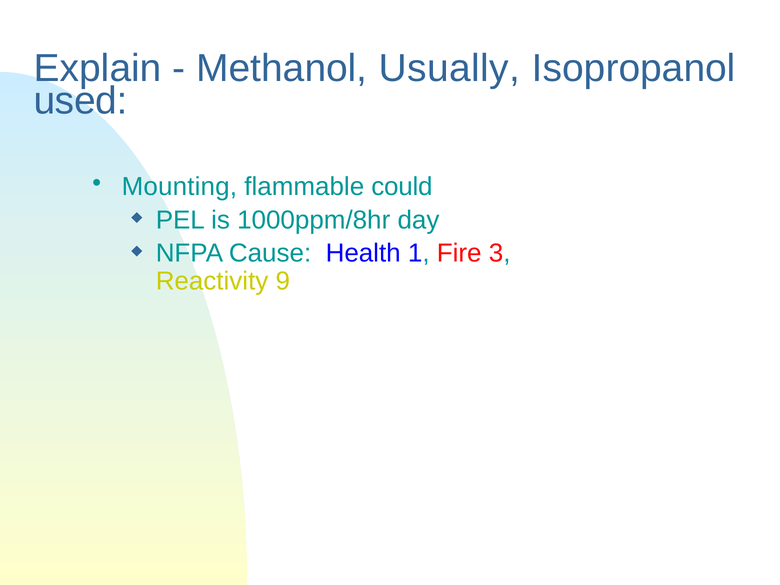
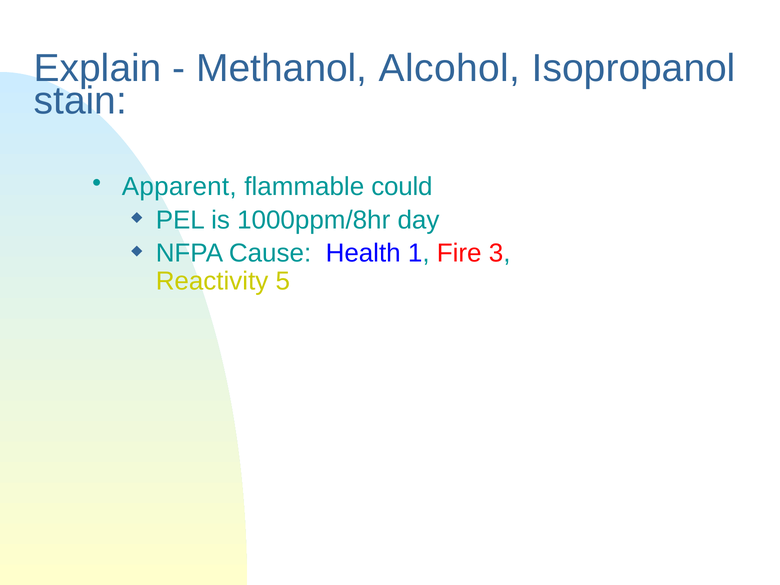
Usually: Usually -> Alcohol
used: used -> stain
Mounting: Mounting -> Apparent
9: 9 -> 5
